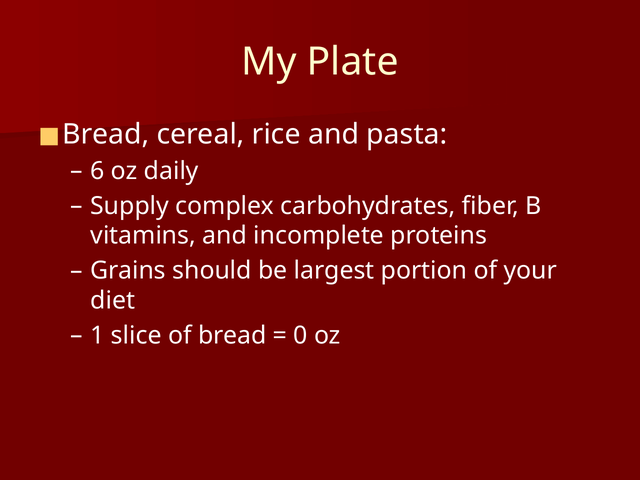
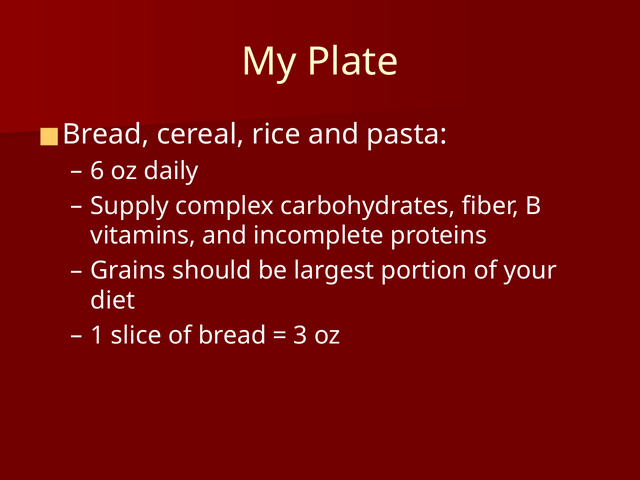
0: 0 -> 3
